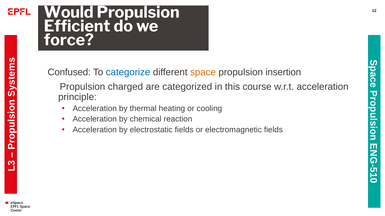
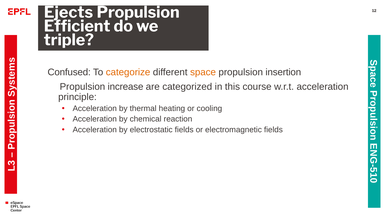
Would: Would -> Ejects
force: force -> triple
categorize colour: blue -> orange
charged: charged -> increase
